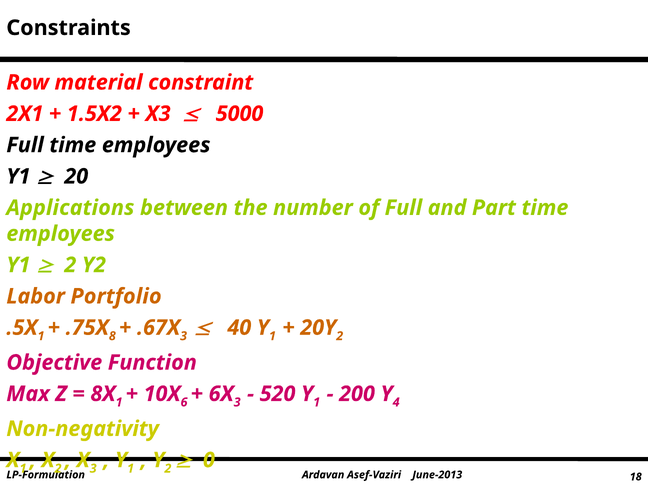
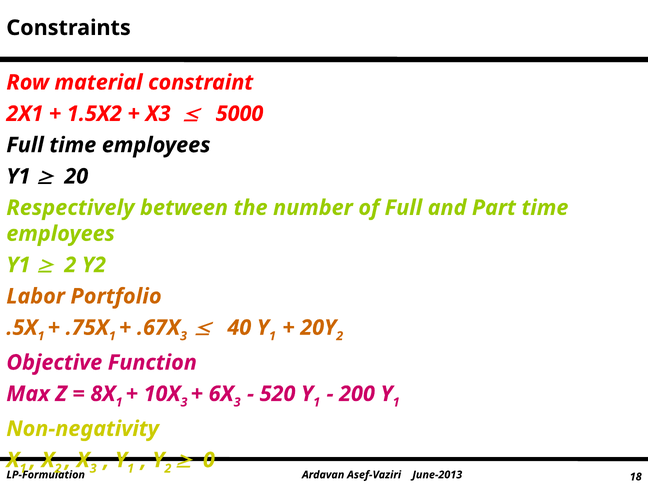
Applications: Applications -> Respectively
8 at (112, 336): 8 -> 1
6 at (184, 402): 6 -> 3
4 at (396, 402): 4 -> 1
